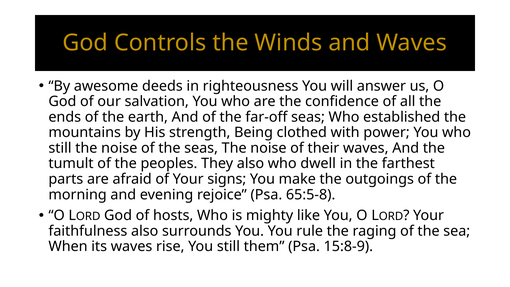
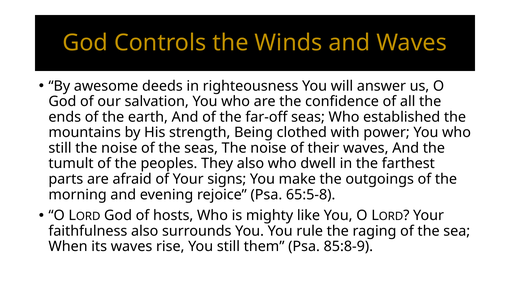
15:8-9: 15:8-9 -> 85:8-9
